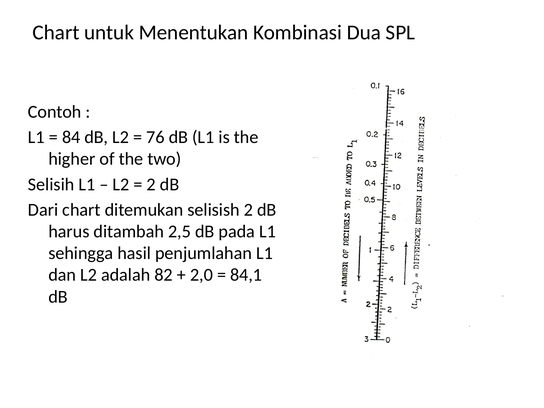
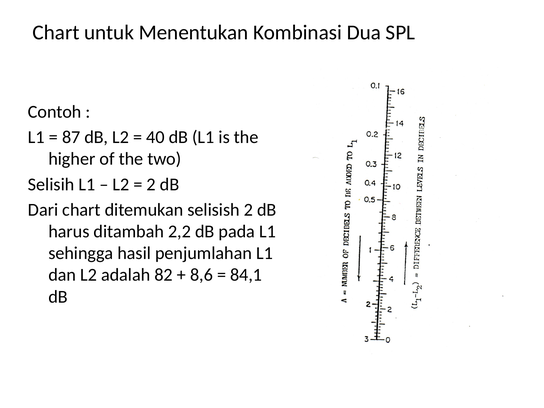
84: 84 -> 87
76: 76 -> 40
2,5: 2,5 -> 2,2
2,0: 2,0 -> 8,6
